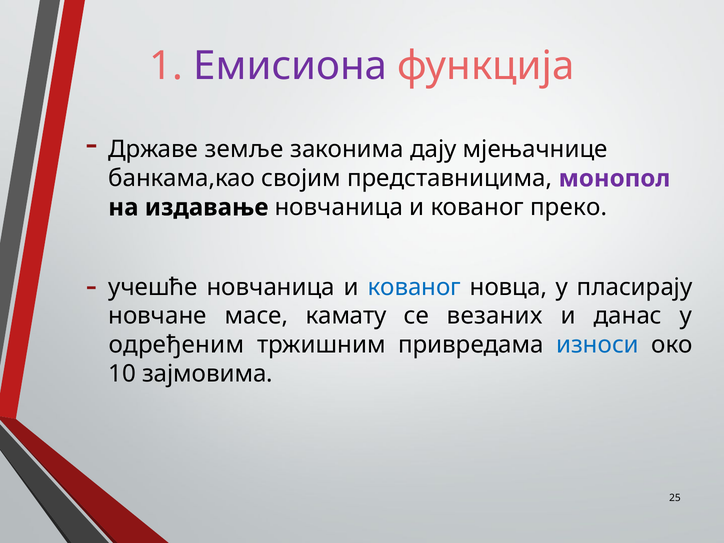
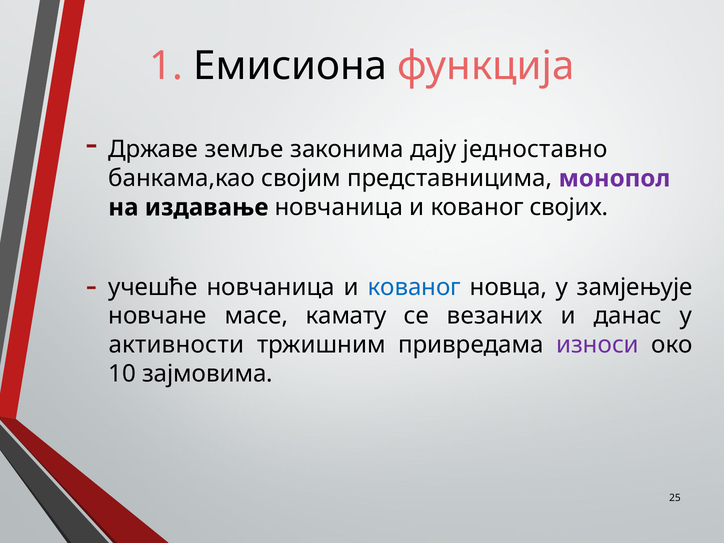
Емисиона colour: purple -> black
мјењачнице: мјењачнице -> једноставно
преко: преко -> својих
пласирају: пласирају -> замјењује
одређеним: одређеним -> активности
износи colour: blue -> purple
